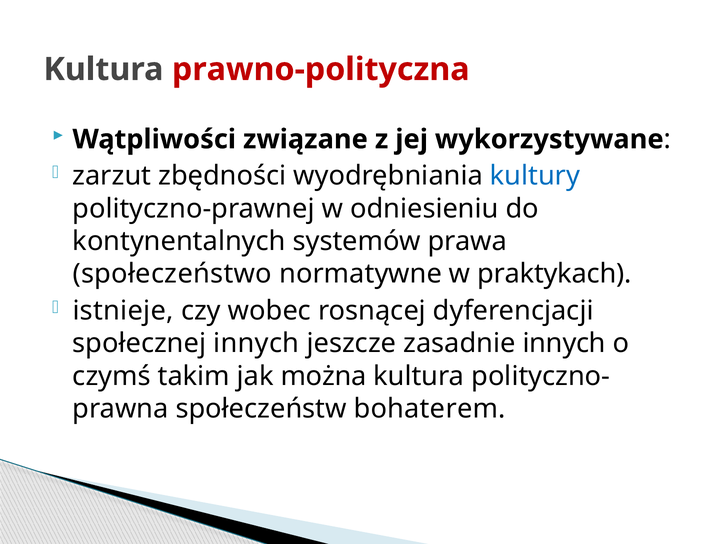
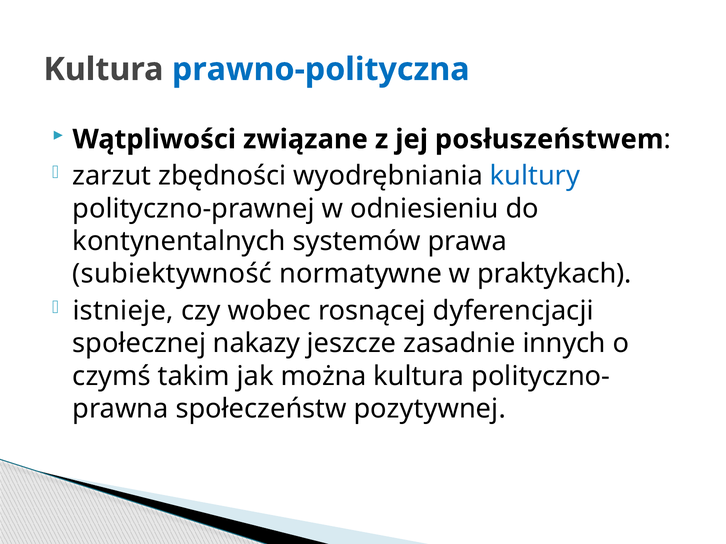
prawno-polityczna colour: red -> blue
wykorzystywane: wykorzystywane -> posłuszeństwem
społeczeństwo: społeczeństwo -> subiektywność
społecznej innych: innych -> nakazy
bohaterem: bohaterem -> pozytywnej
